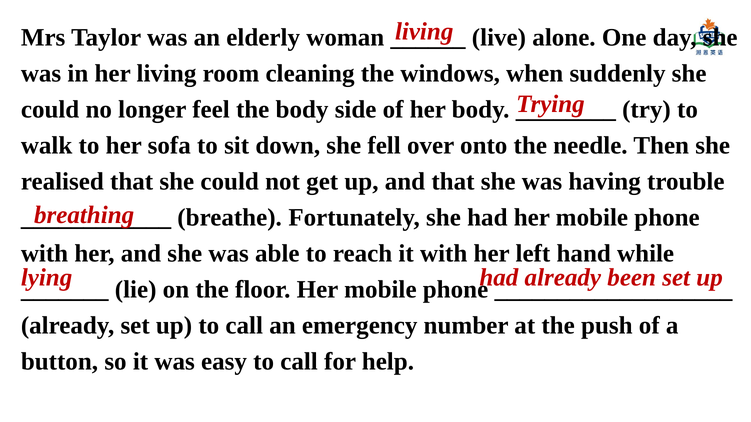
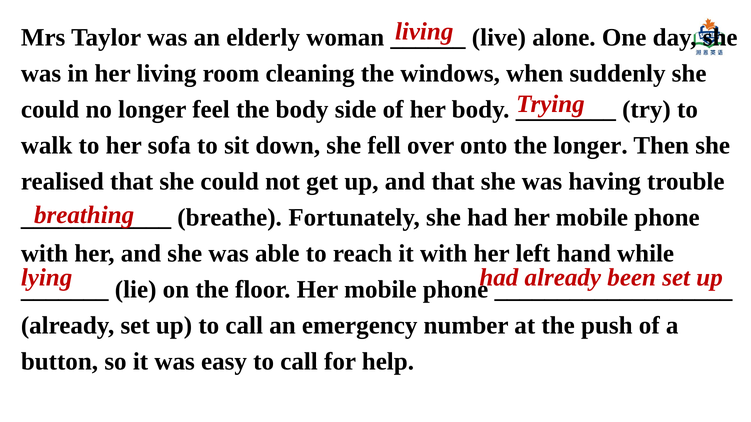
the needle: needle -> longer
